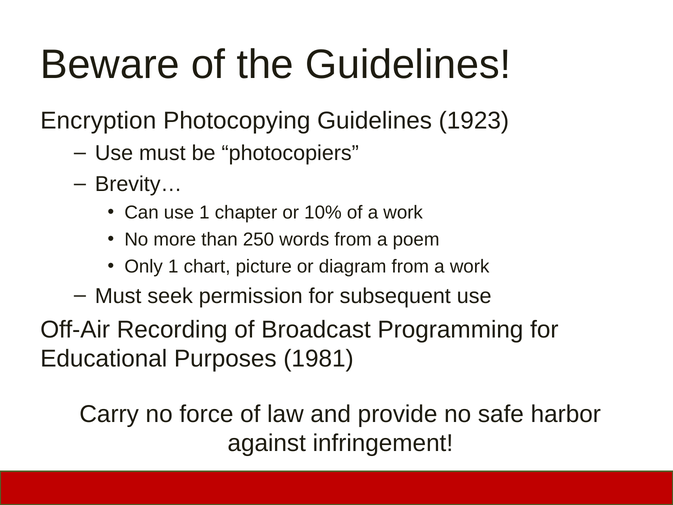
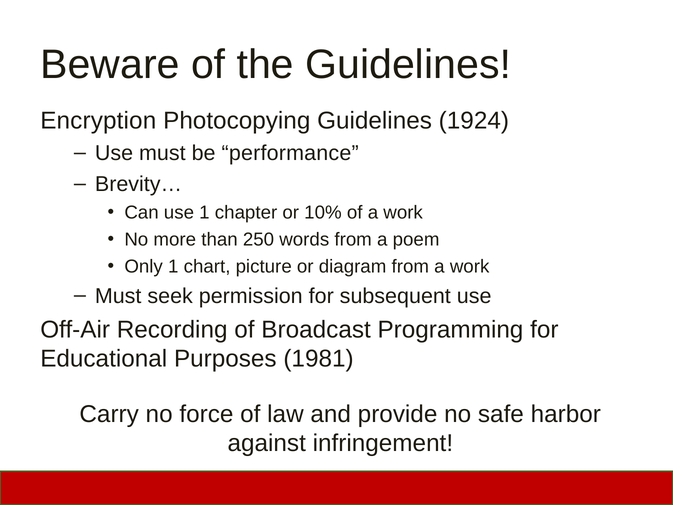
1923: 1923 -> 1924
photocopiers: photocopiers -> performance
